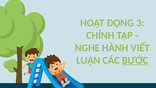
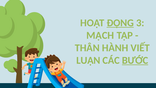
ĐỘNG underline: none -> present
CHÍNH: CHÍNH -> MẠCH
NGHE: NGHE -> THÂN
